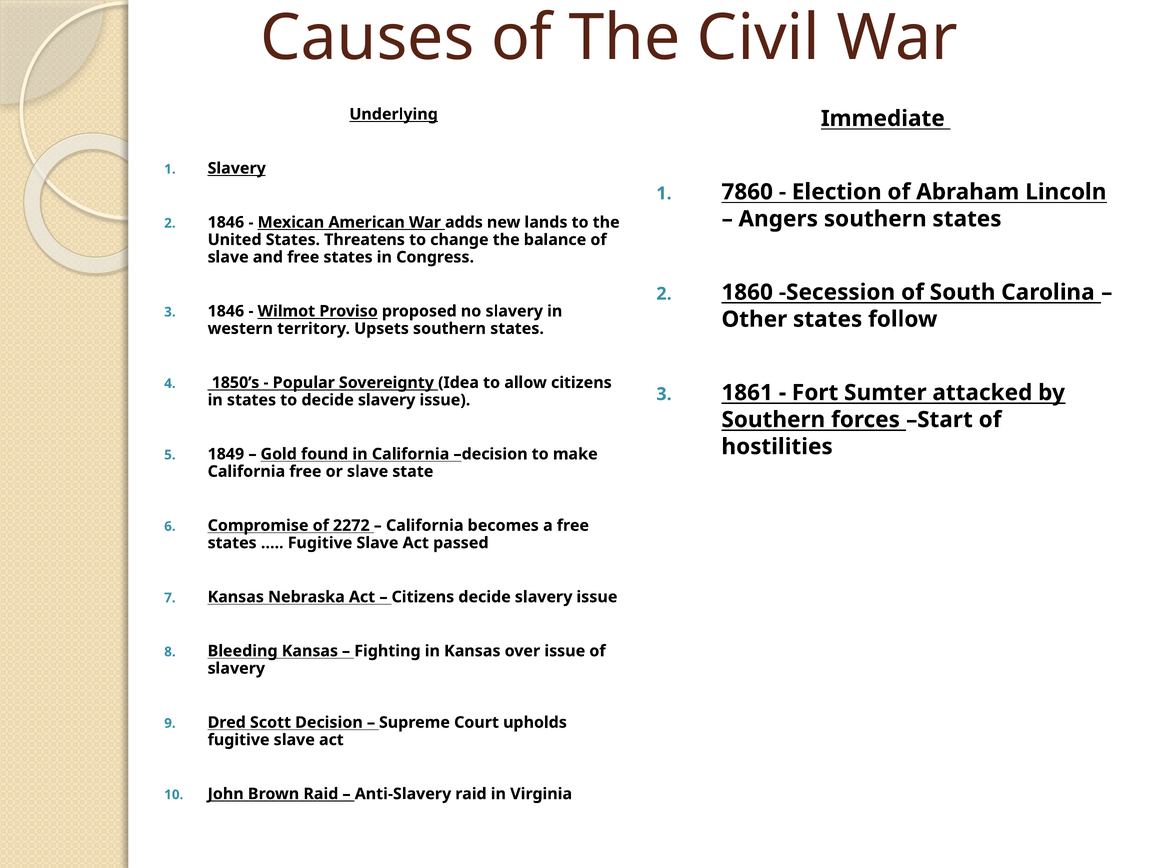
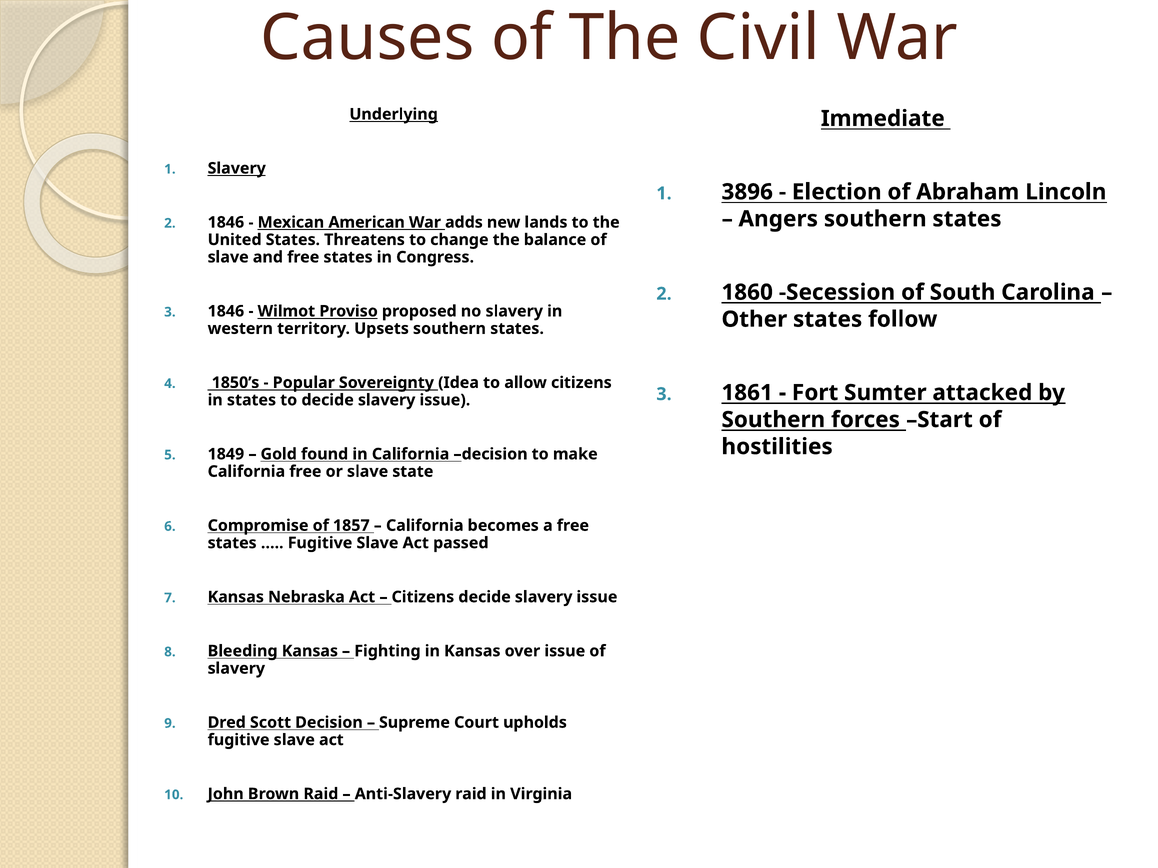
7860: 7860 -> 3896
2272: 2272 -> 1857
